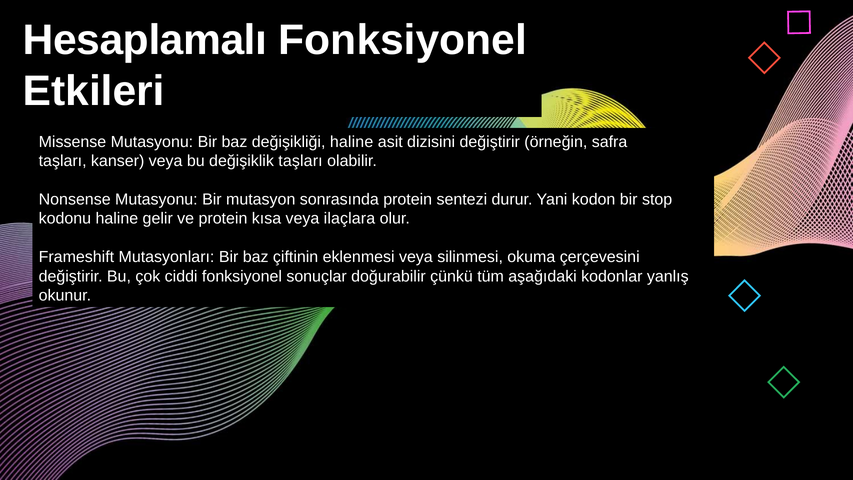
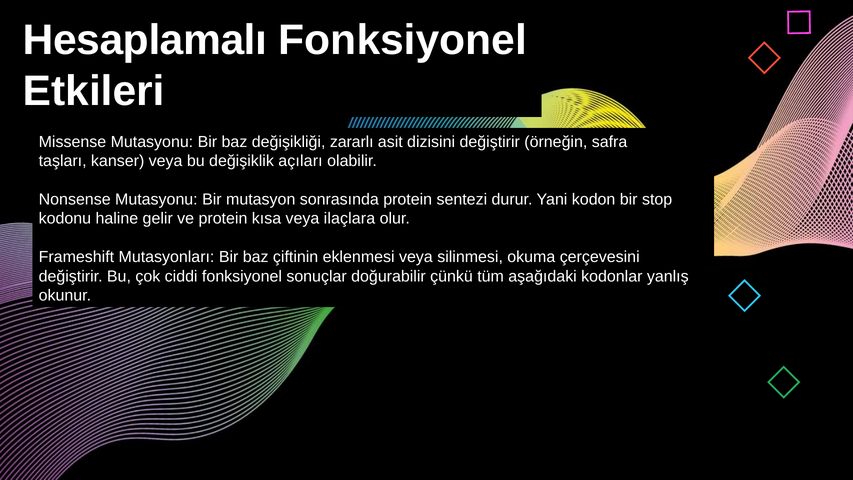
değişikliği haline: haline -> zararlı
değişiklik taşları: taşları -> açıları
